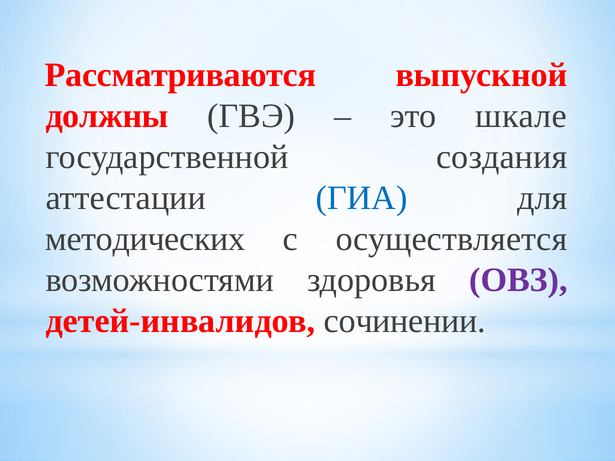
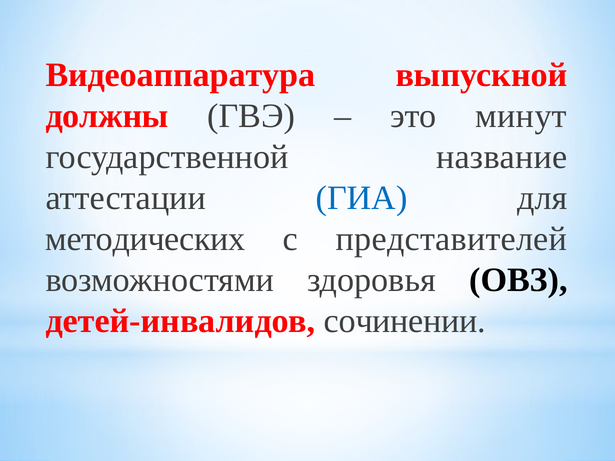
Рассматриваются: Рассматриваются -> Видеоаппаратура
шкале: шкале -> минут
создания: создания -> название
осуществляется: осуществляется -> представителей
ОВЗ colour: purple -> black
